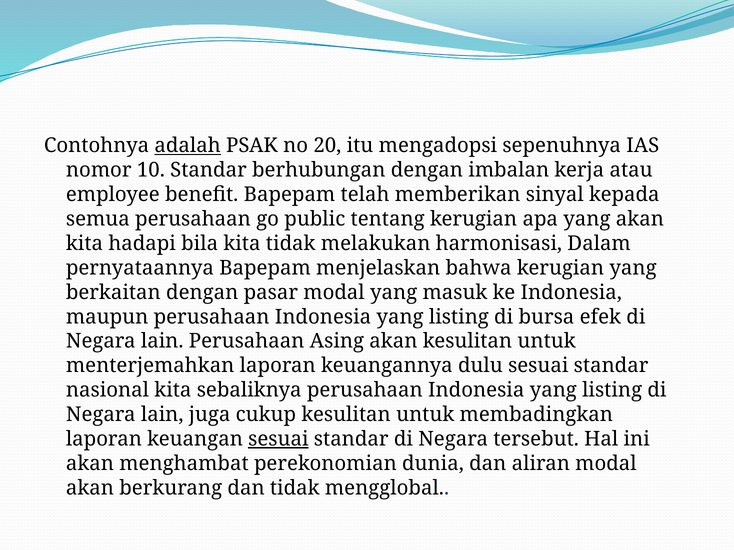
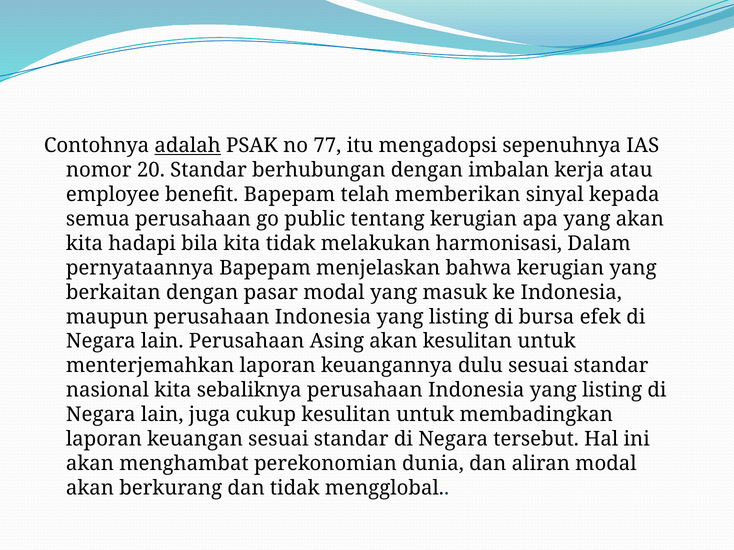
20: 20 -> 77
10: 10 -> 20
sesuai at (278, 439) underline: present -> none
